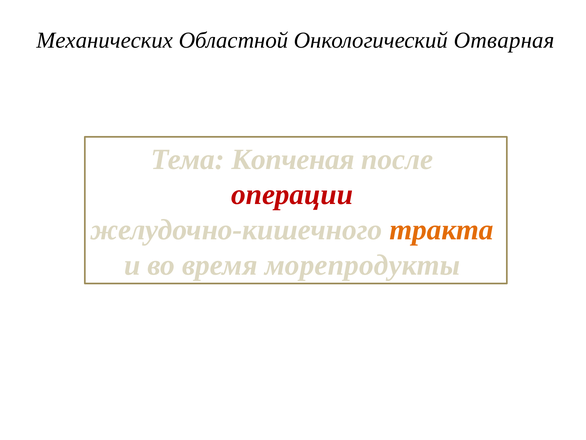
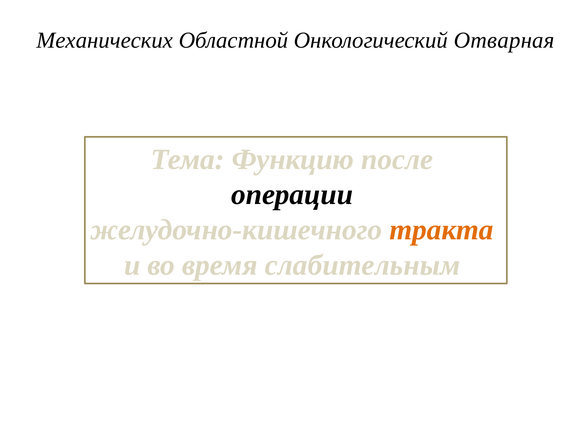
Копченая: Копченая -> Функцию
операции colour: red -> black
морепродукты: морепродукты -> слабительным
